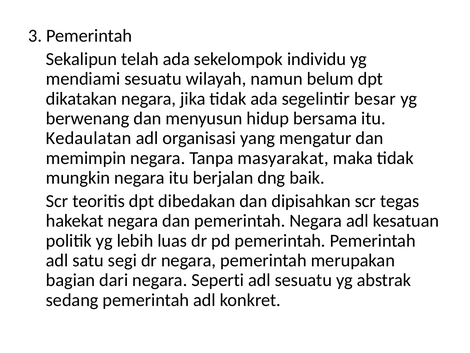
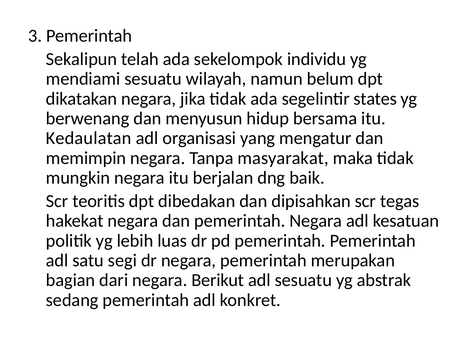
besar: besar -> states
Seperti: Seperti -> Berikut
